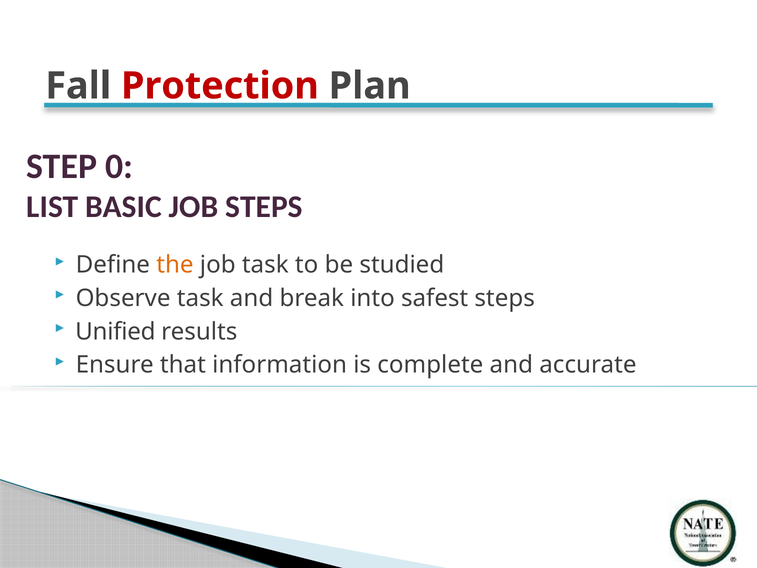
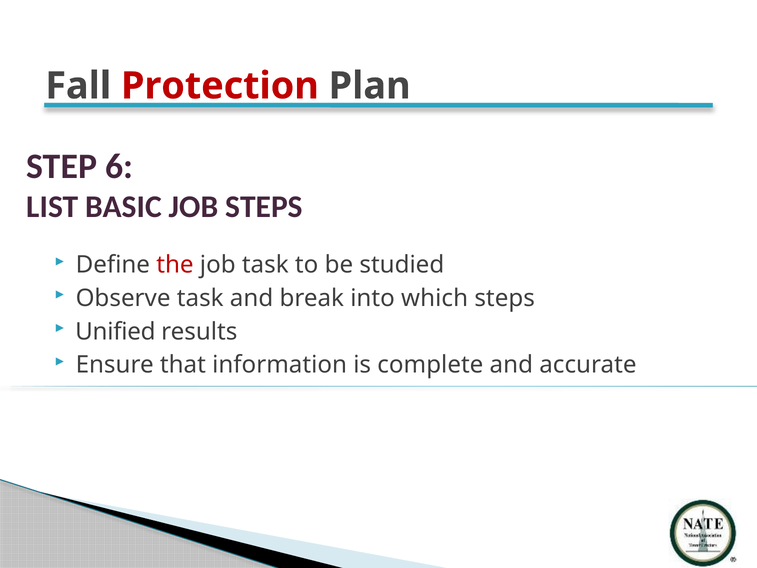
0: 0 -> 6
the colour: orange -> red
safest: safest -> which
